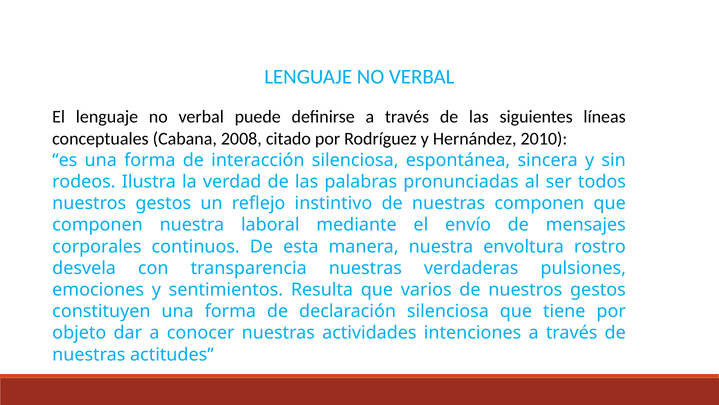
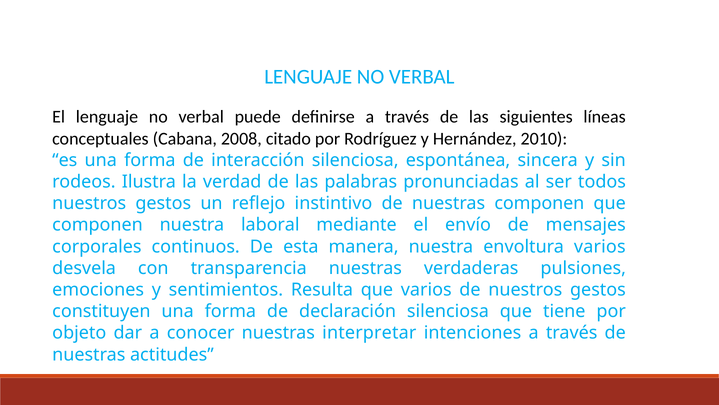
envoltura rostro: rostro -> varios
actividades: actividades -> interpretar
